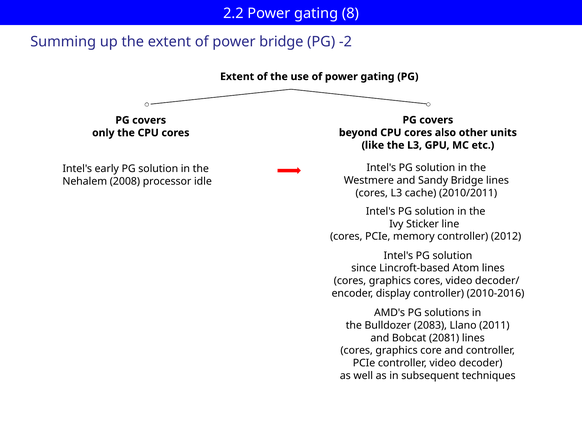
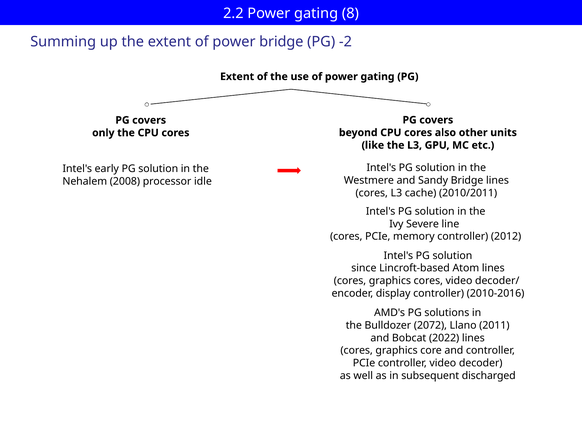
Sticker: Sticker -> Severe
2083: 2083 -> 2072
2081: 2081 -> 2022
techniques: techniques -> discharged
